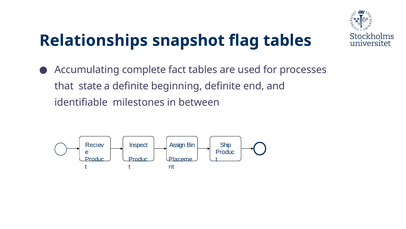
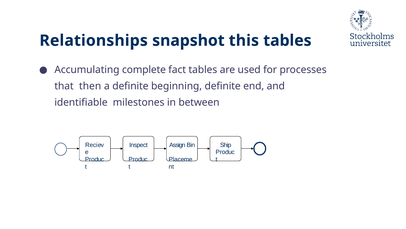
flag: flag -> this
state: state -> then
